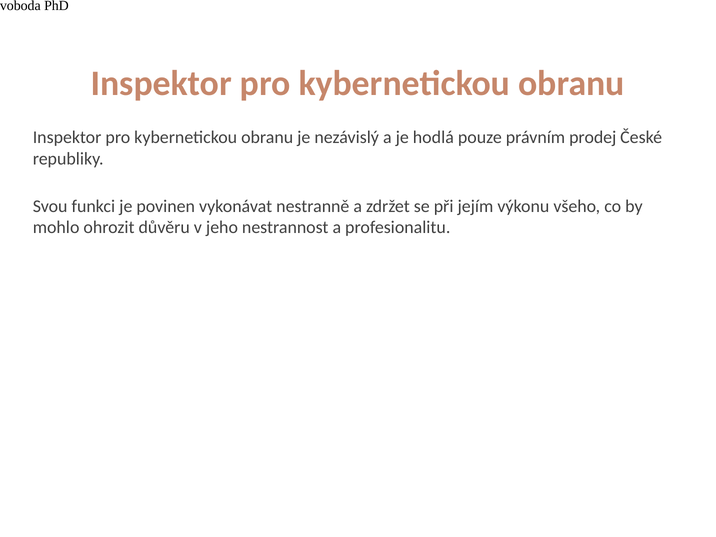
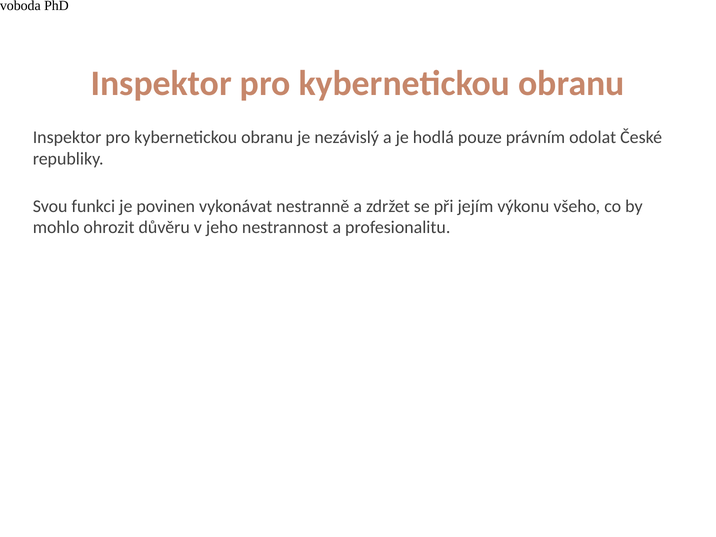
prodej: prodej -> odolat
